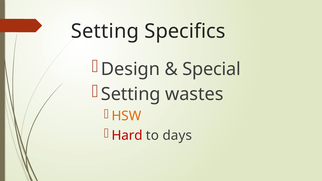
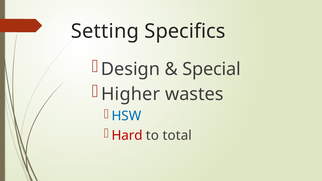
Setting at (131, 94): Setting -> Higher
HSW colour: orange -> blue
days: days -> total
